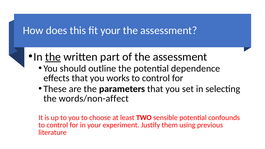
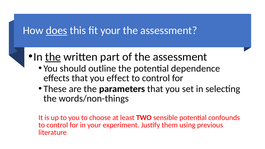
does underline: none -> present
works: works -> effect
words/non-affect: words/non-affect -> words/non-things
